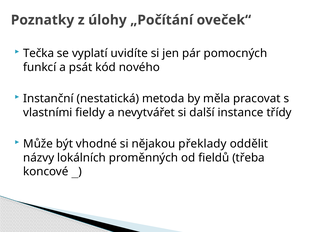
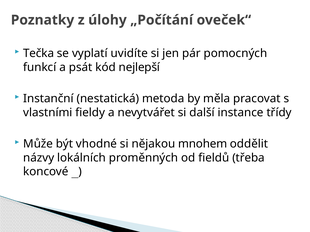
nového: nového -> nejlepší
překlady: překlady -> mnohem
